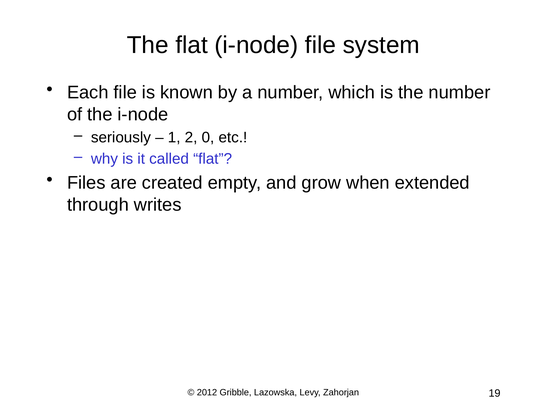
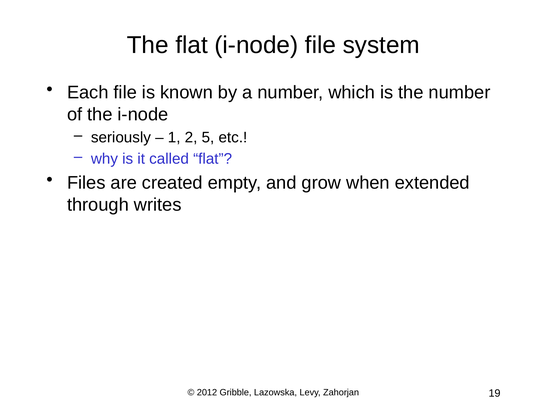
0: 0 -> 5
